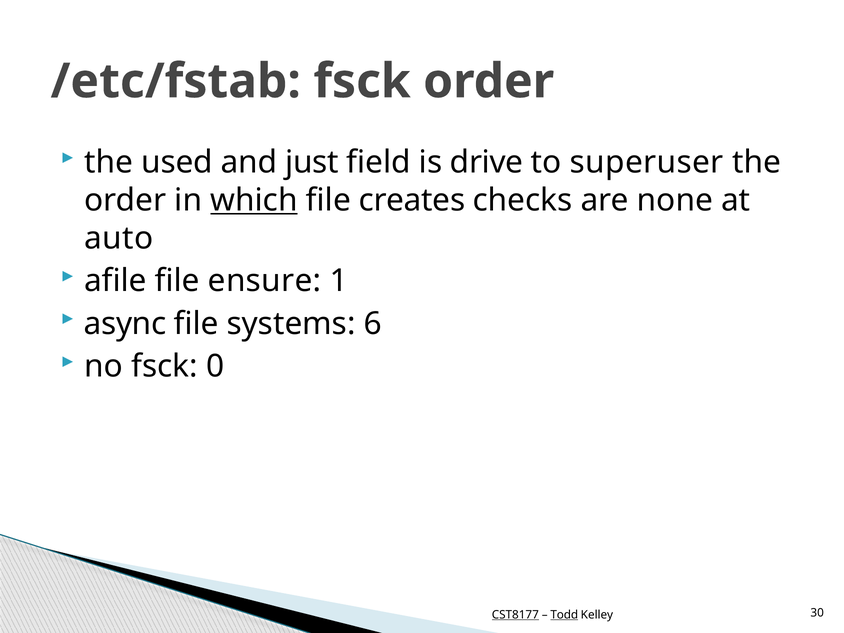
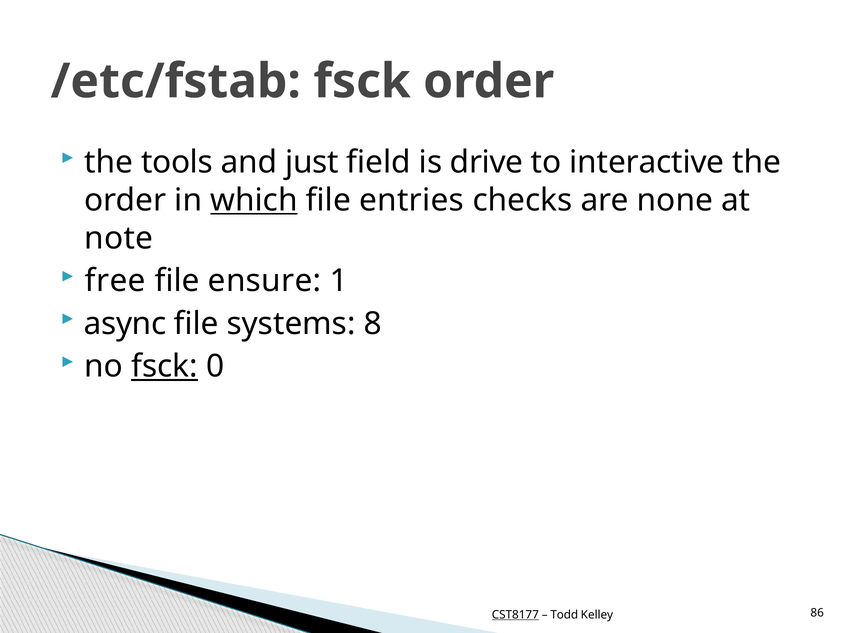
used: used -> tools
superuser: superuser -> interactive
creates: creates -> entries
auto: auto -> note
afile: afile -> free
6: 6 -> 8
fsck at (165, 366) underline: none -> present
Todd underline: present -> none
30: 30 -> 86
